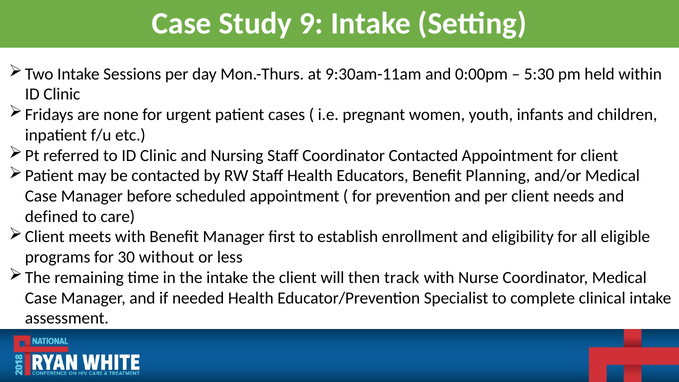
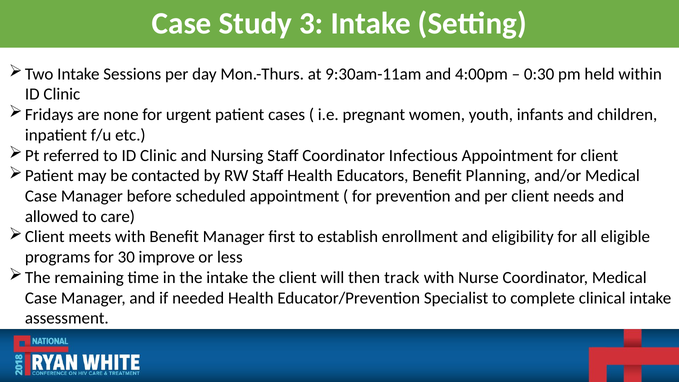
9: 9 -> 3
0:00pm: 0:00pm -> 4:00pm
5:30: 5:30 -> 0:30
Coordinator Contacted: Contacted -> Infectious
defined: defined -> allowed
without: without -> improve
